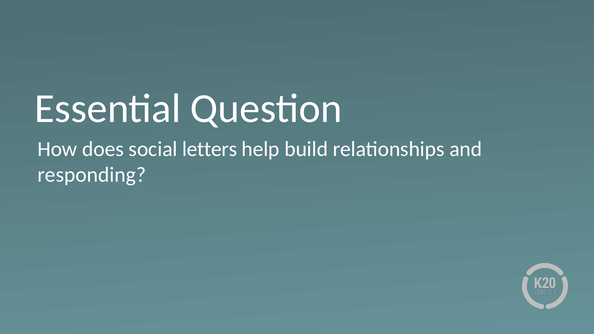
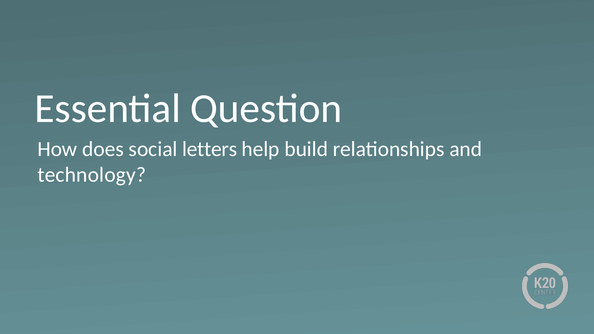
responding: responding -> technology
